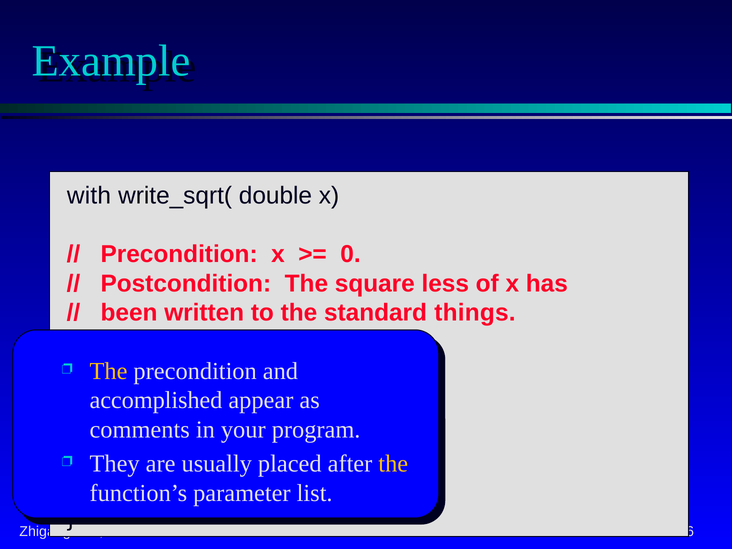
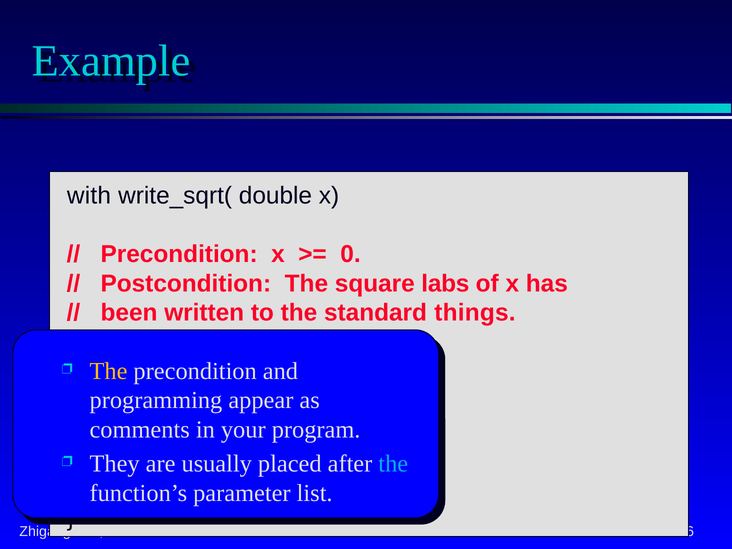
less: less -> labs
accomplished: accomplished -> programming
the at (393, 464) colour: yellow -> light blue
